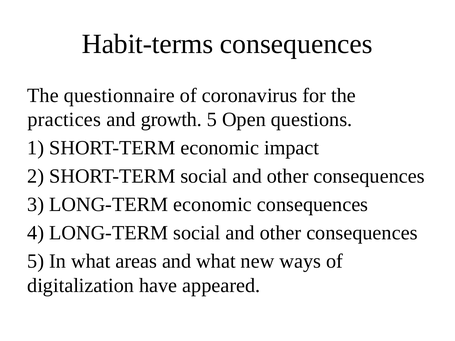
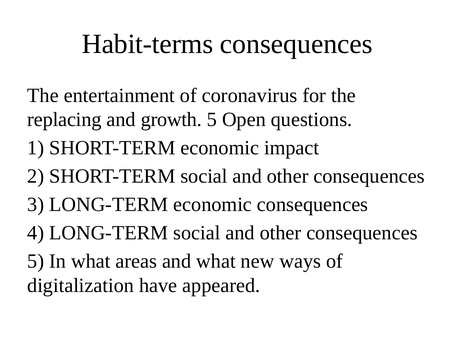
questionnaire: questionnaire -> entertainment
practices: practices -> replacing
